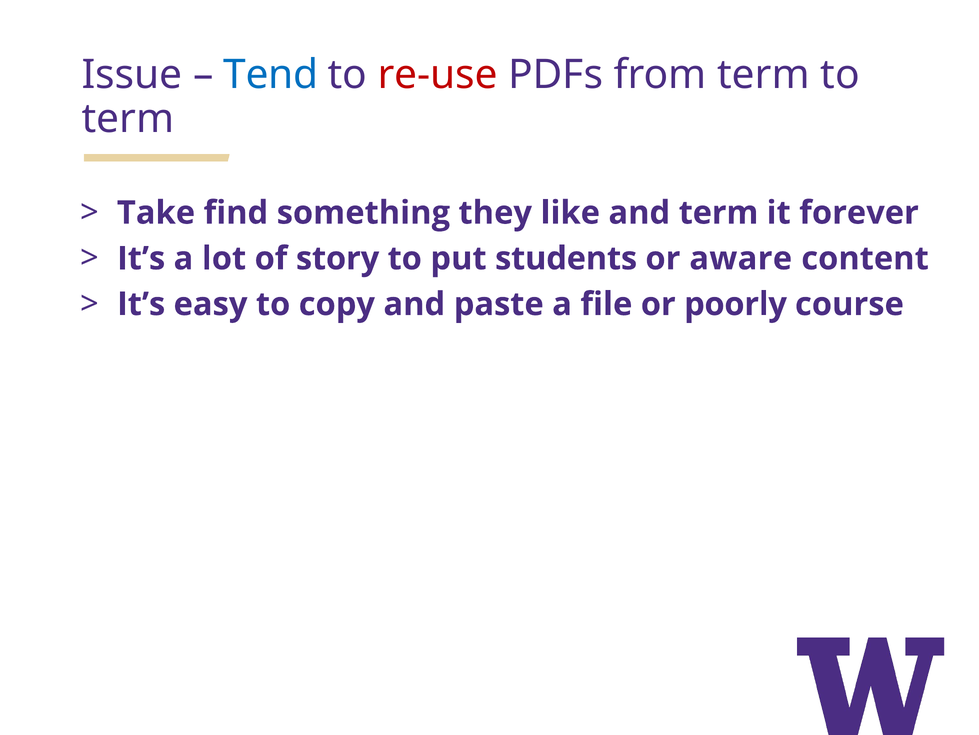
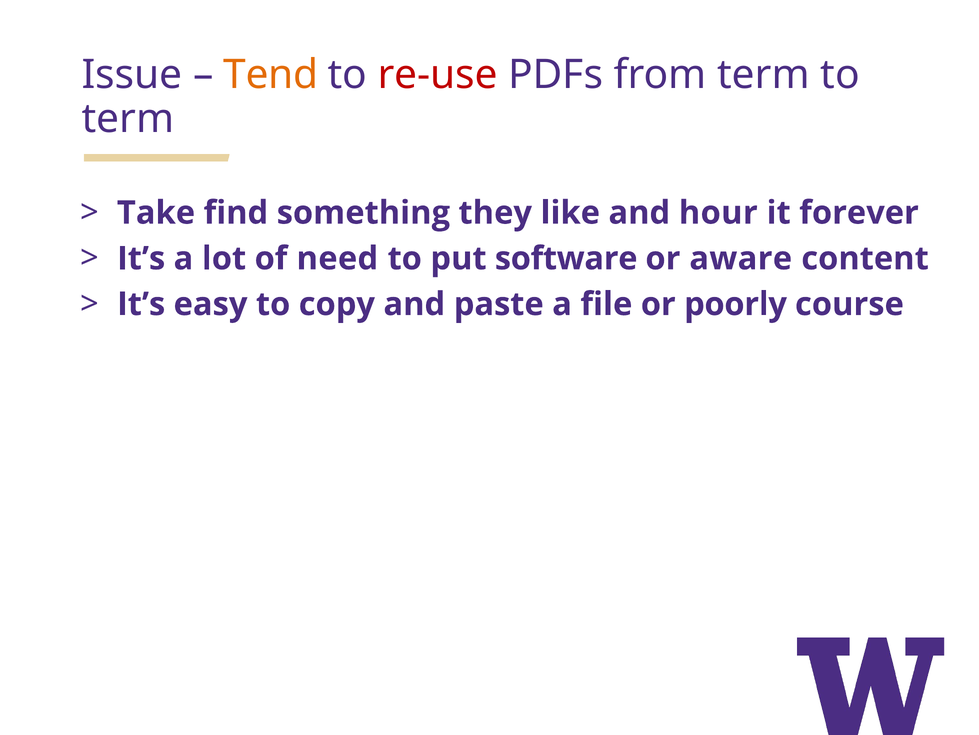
Tend colour: blue -> orange
and term: term -> hour
story: story -> need
students: students -> software
